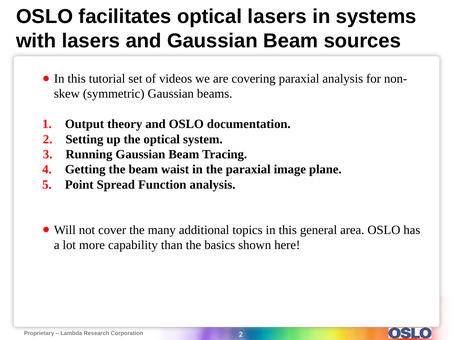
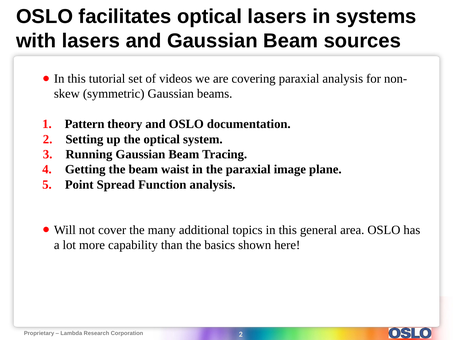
Output: Output -> Pattern
